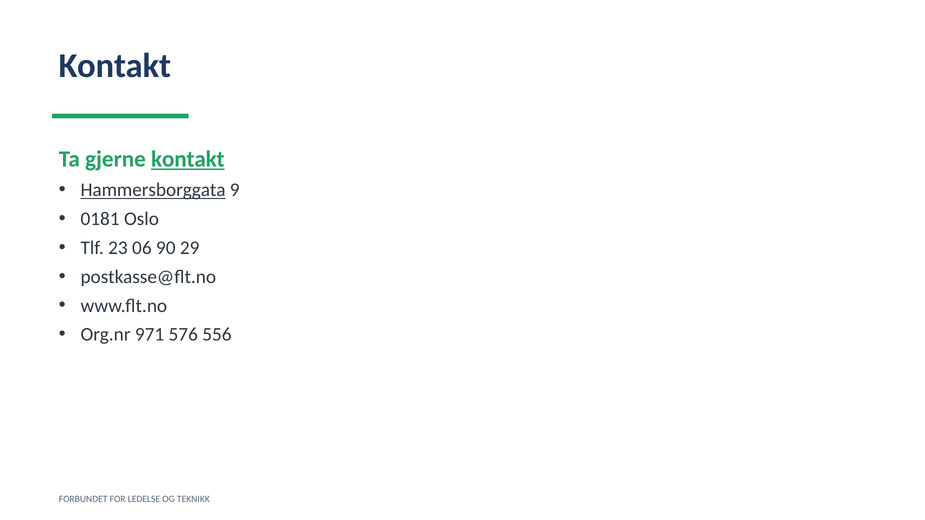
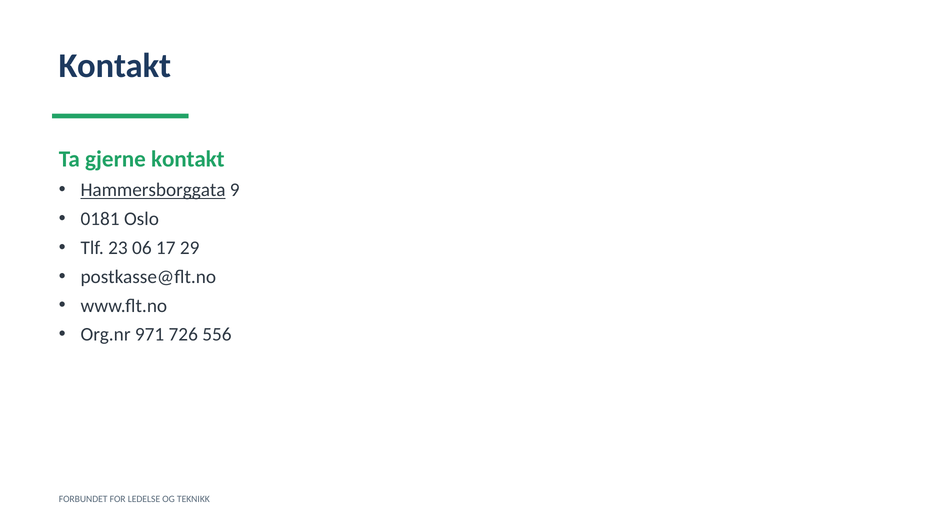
kontakt at (188, 159) underline: present -> none
90: 90 -> 17
576: 576 -> 726
